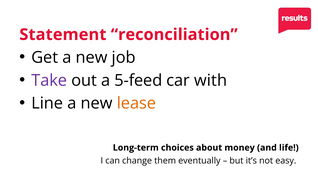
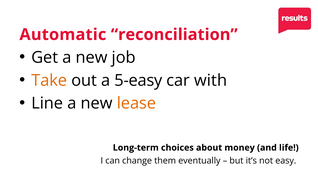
Statement: Statement -> Automatic
Take colour: purple -> orange
5-feed: 5-feed -> 5-easy
